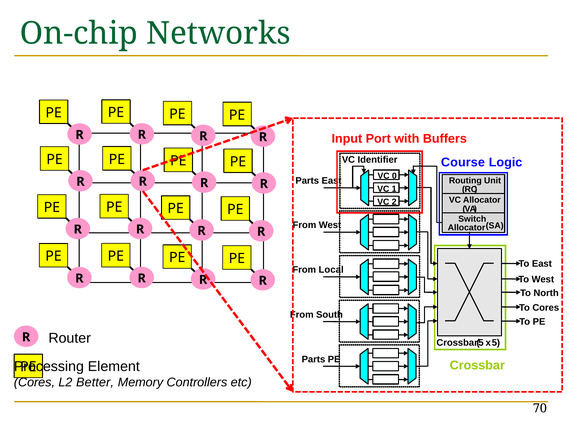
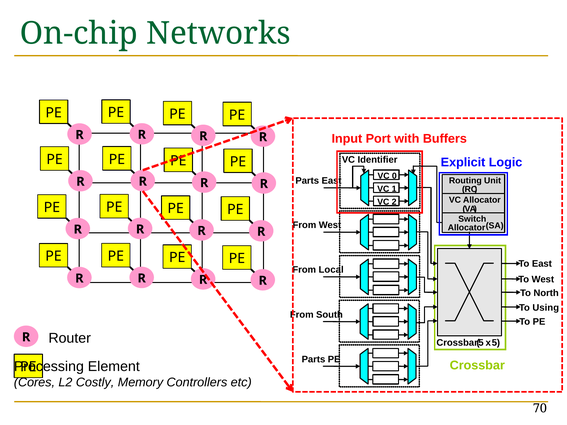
Course: Course -> Explicit
To Cores: Cores -> Using
Better: Better -> Costly
